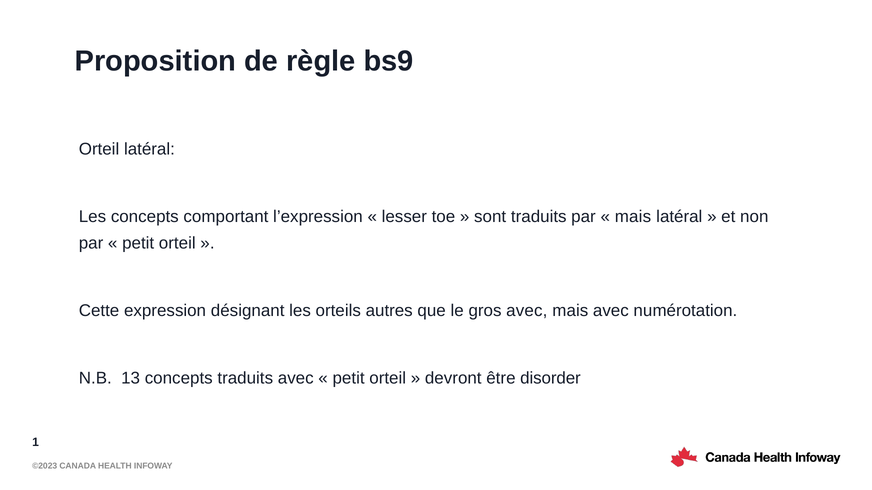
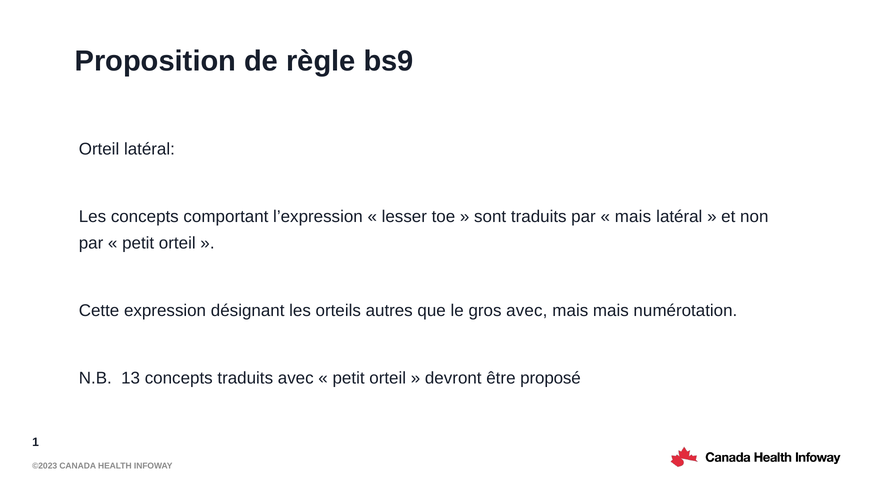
mais avec: avec -> mais
disorder: disorder -> proposé
